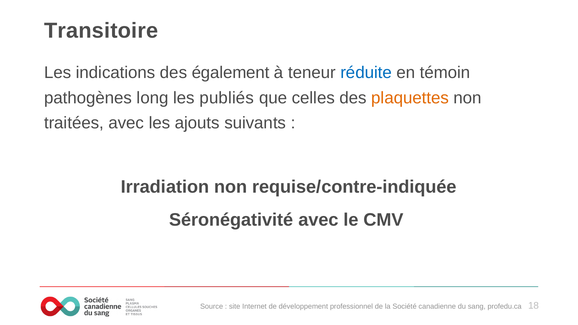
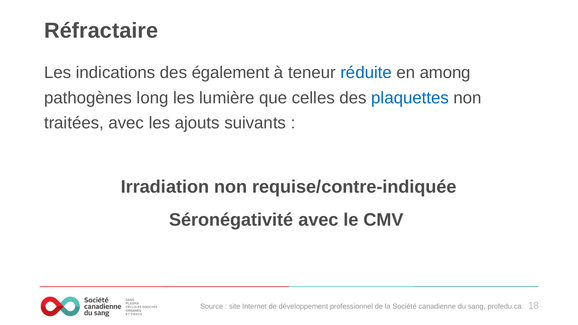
Transitoire: Transitoire -> Réfractaire
témoin: témoin -> among
publiés: publiés -> lumière
plaquettes colour: orange -> blue
